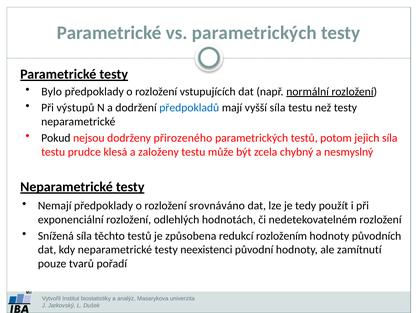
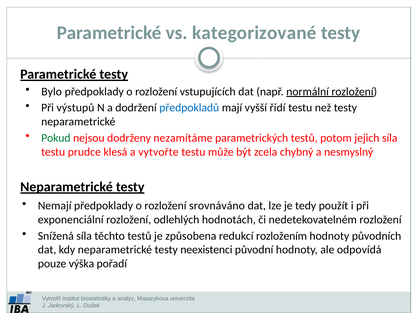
vs parametrických: parametrických -> kategorizované
vyšší síla: síla -> řídí
Pokud colour: black -> green
přirozeného: přirozeného -> nezamítáme
založeny: založeny -> vytvořte
zamítnutí: zamítnutí -> odpovídá
tvarů: tvarů -> výška
